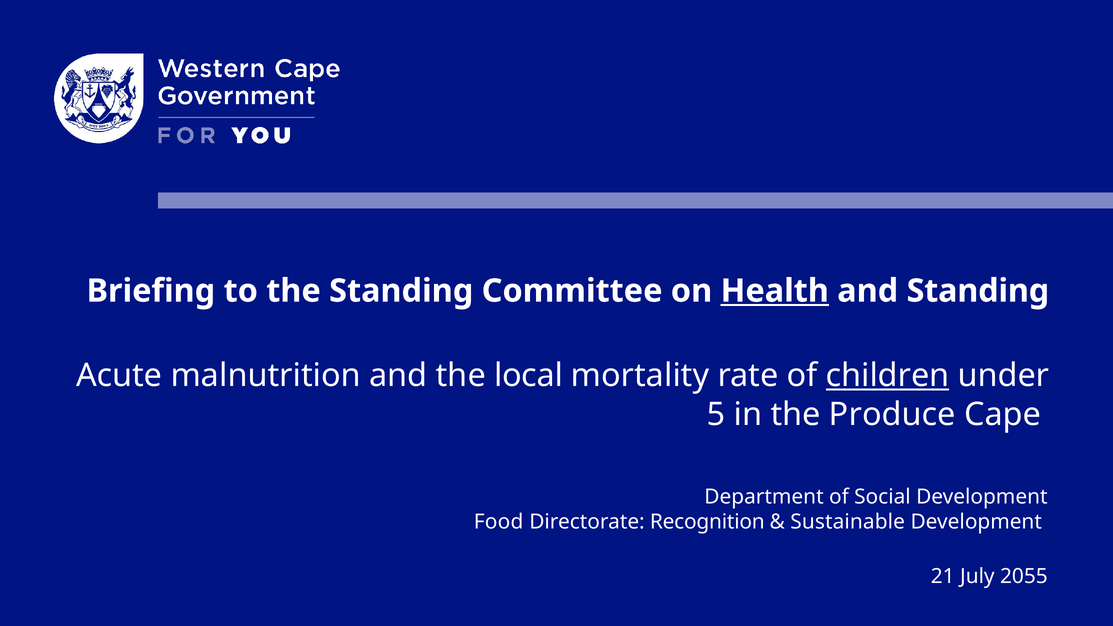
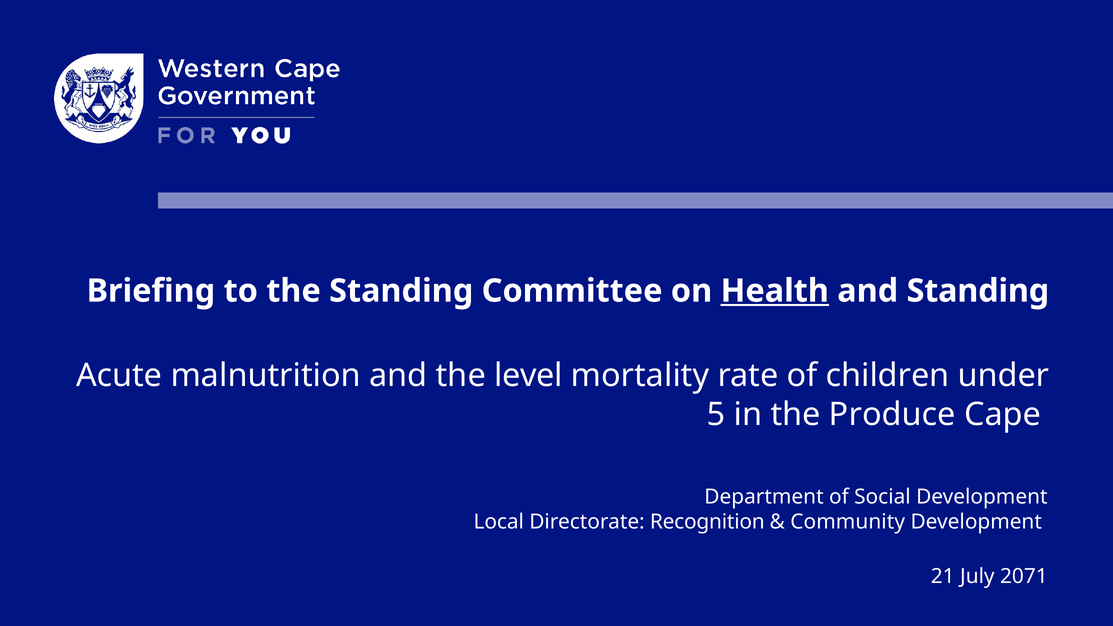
local: local -> level
children underline: present -> none
Food: Food -> Local
Sustainable: Sustainable -> Community
2055: 2055 -> 2071
